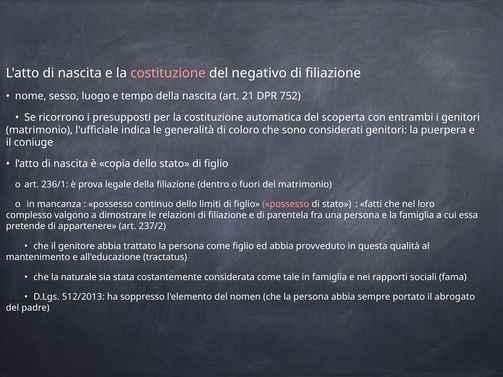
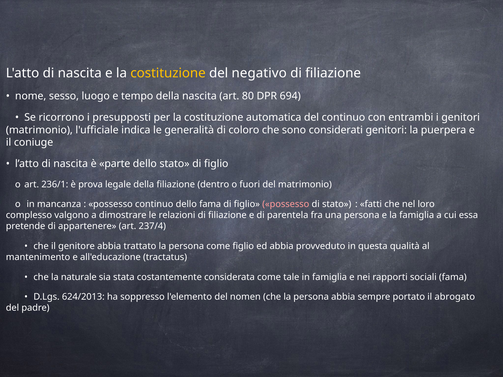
costituzione at (168, 73) colour: pink -> yellow
21: 21 -> 80
752: 752 -> 694
del scoperta: scoperta -> continuo
copia: copia -> parte
dello limiti: limiti -> fama
237/2: 237/2 -> 237/4
512/2013: 512/2013 -> 624/2013
